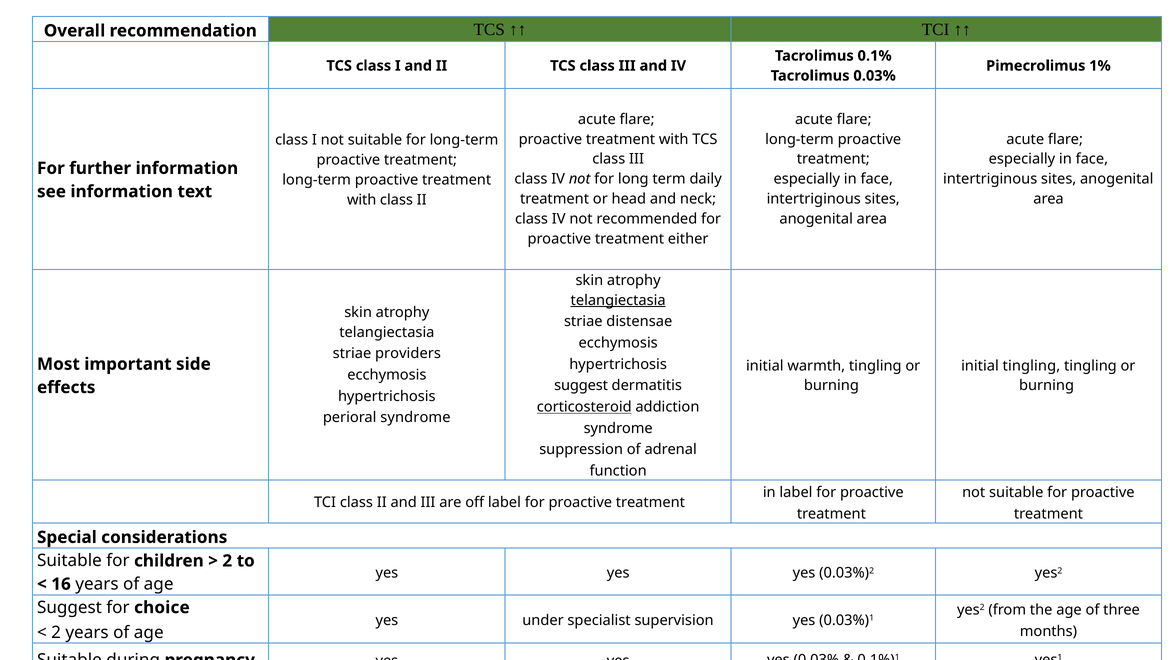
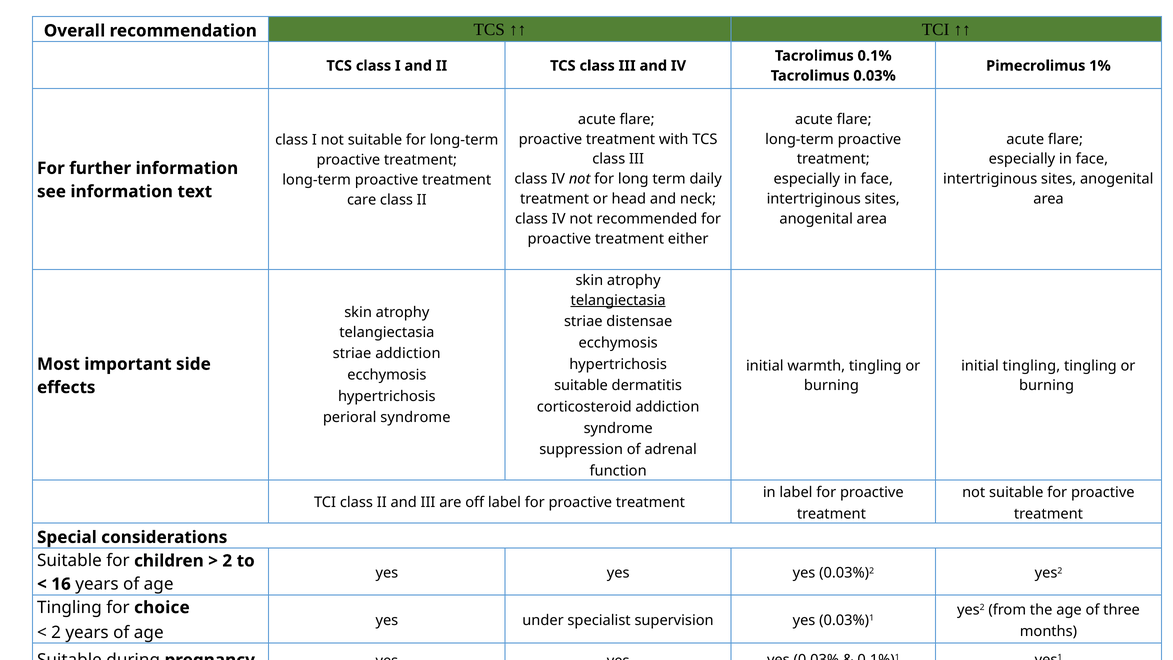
with at (362, 200): with -> care
striae providers: providers -> addiction
suggest at (581, 386): suggest -> suitable
corticosteroid underline: present -> none
Suggest at (69, 607): Suggest -> Tingling
